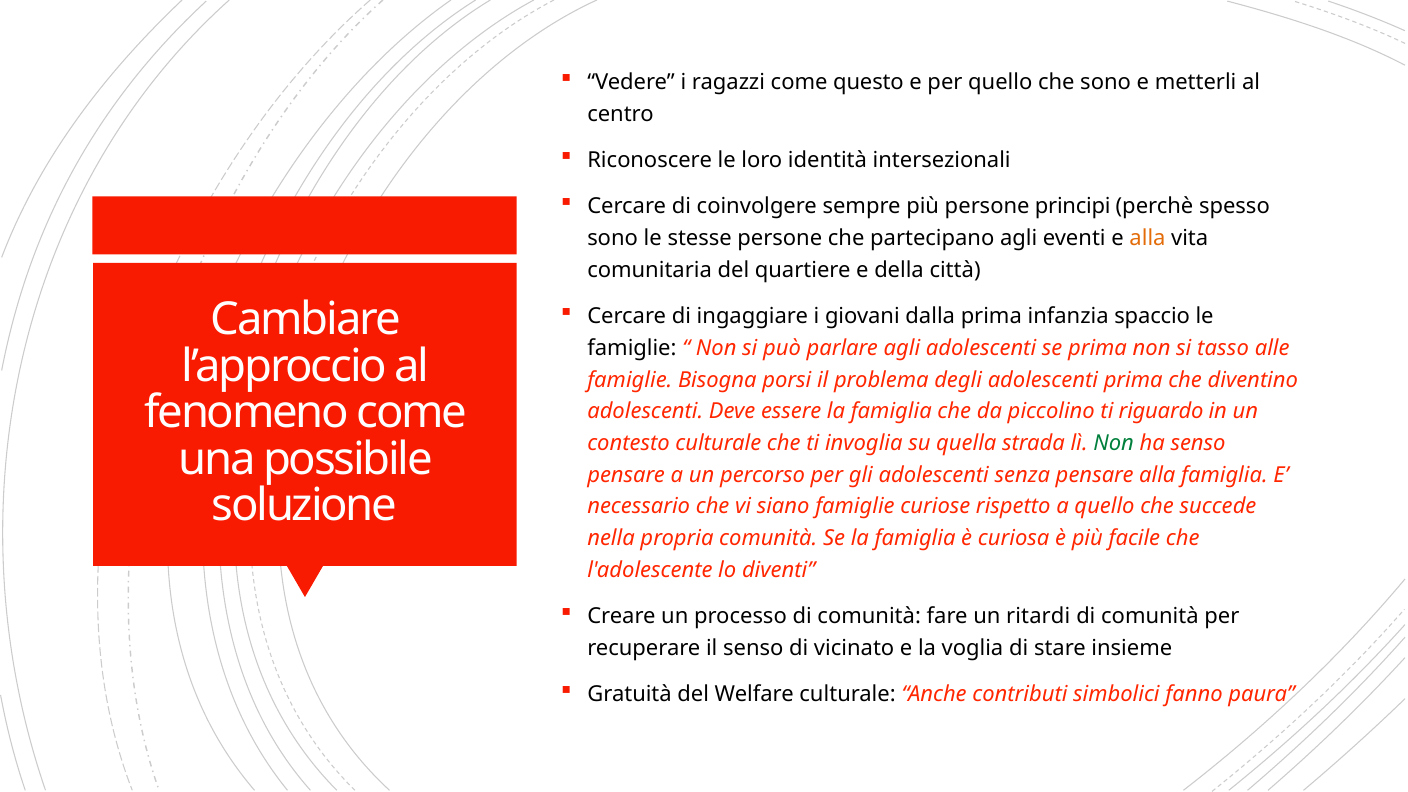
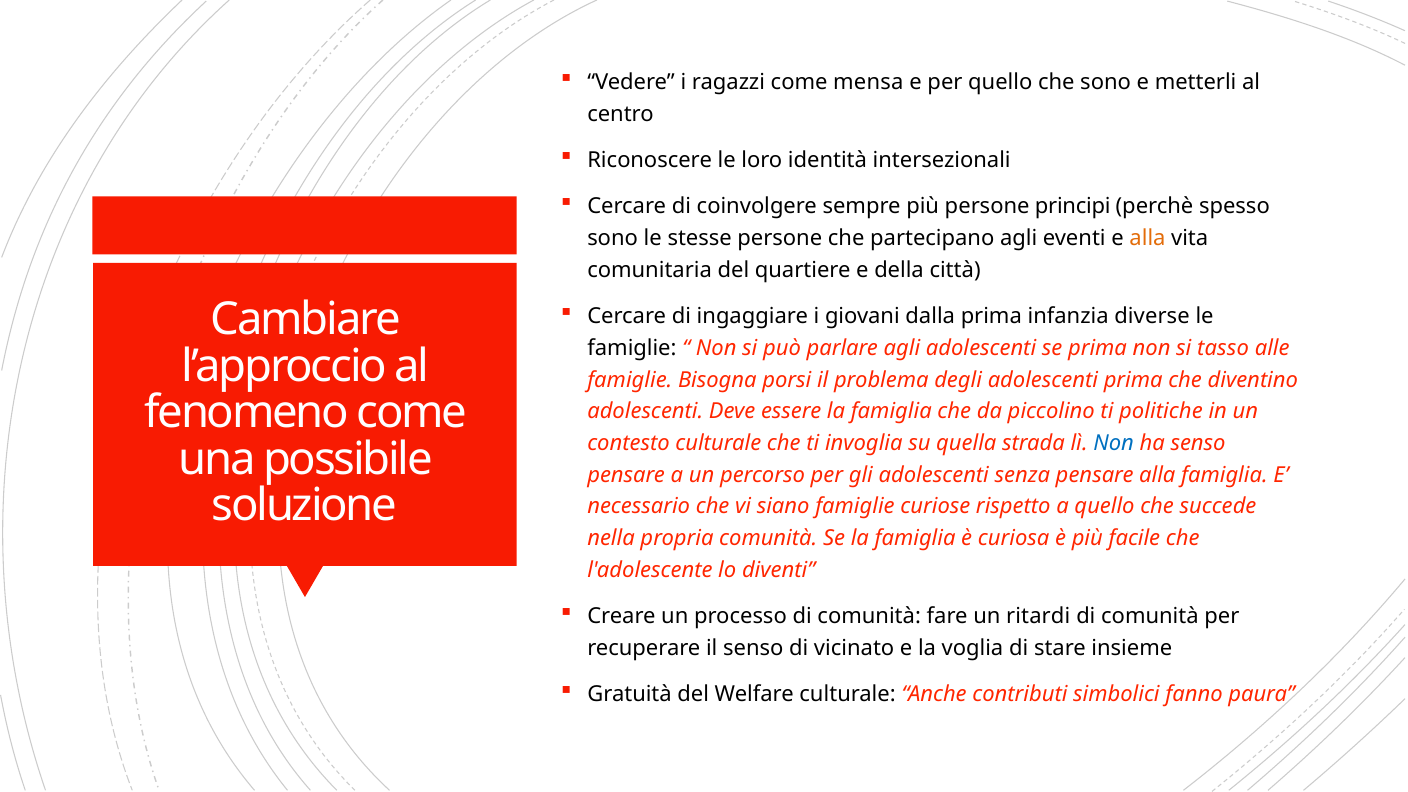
questo: questo -> mensa
spaccio: spaccio -> diverse
riguardo: riguardo -> politiche
Non at (1114, 443) colour: green -> blue
